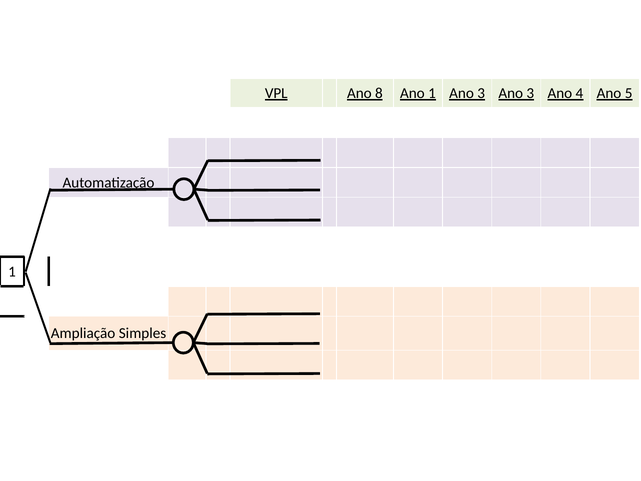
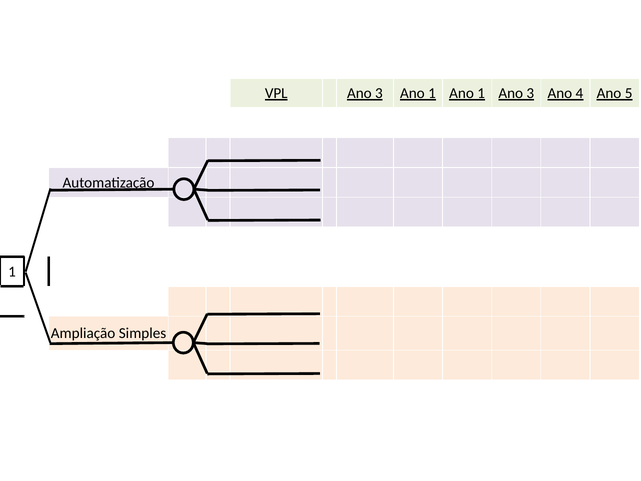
VPL Ano 8: 8 -> 3
1 Ano 3: 3 -> 1
